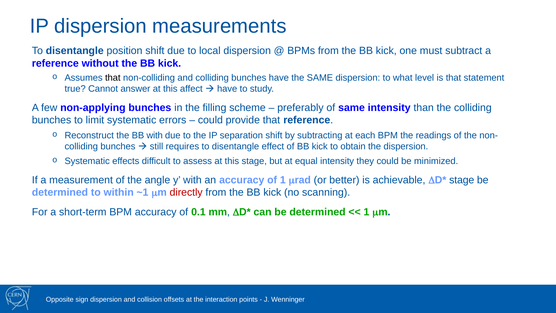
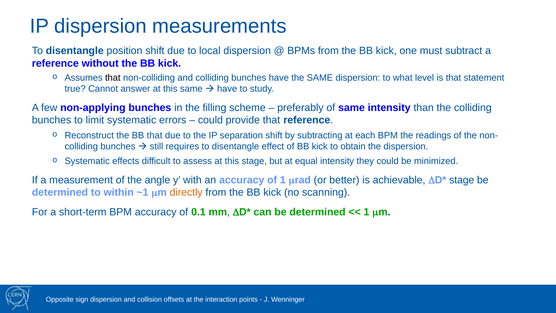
this affect: affect -> same
BB with: with -> that
directly colour: red -> orange
